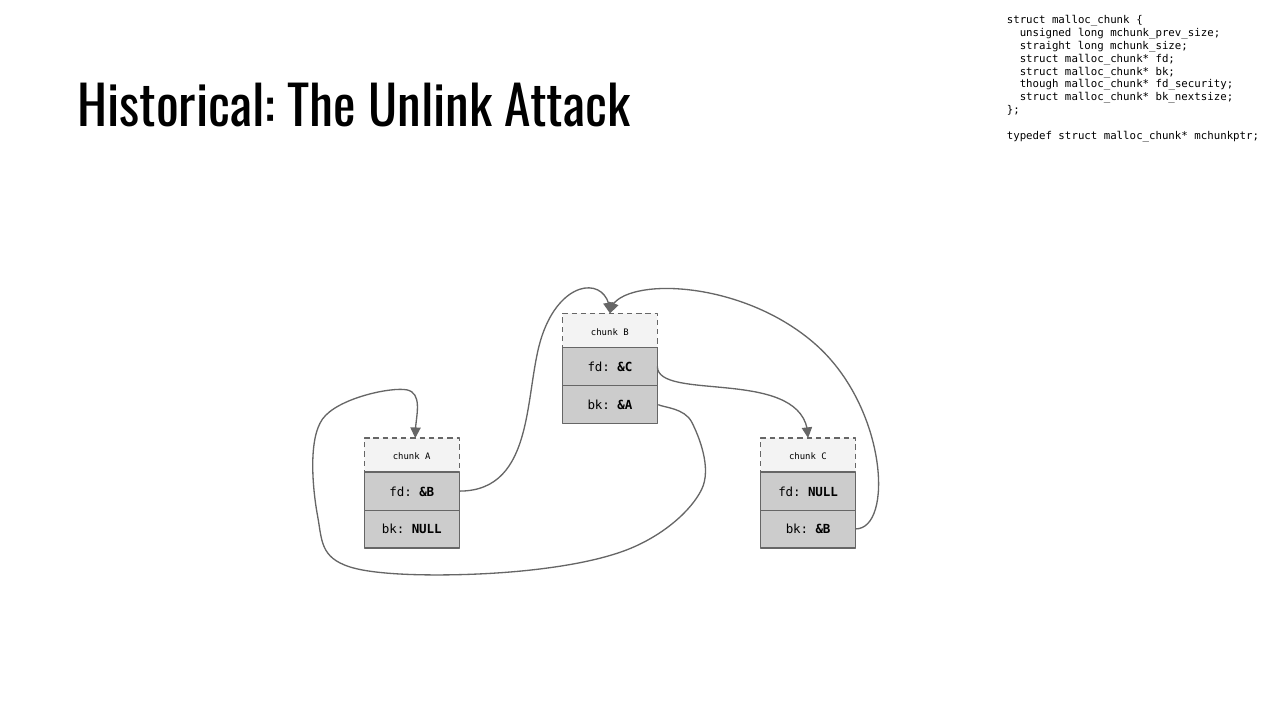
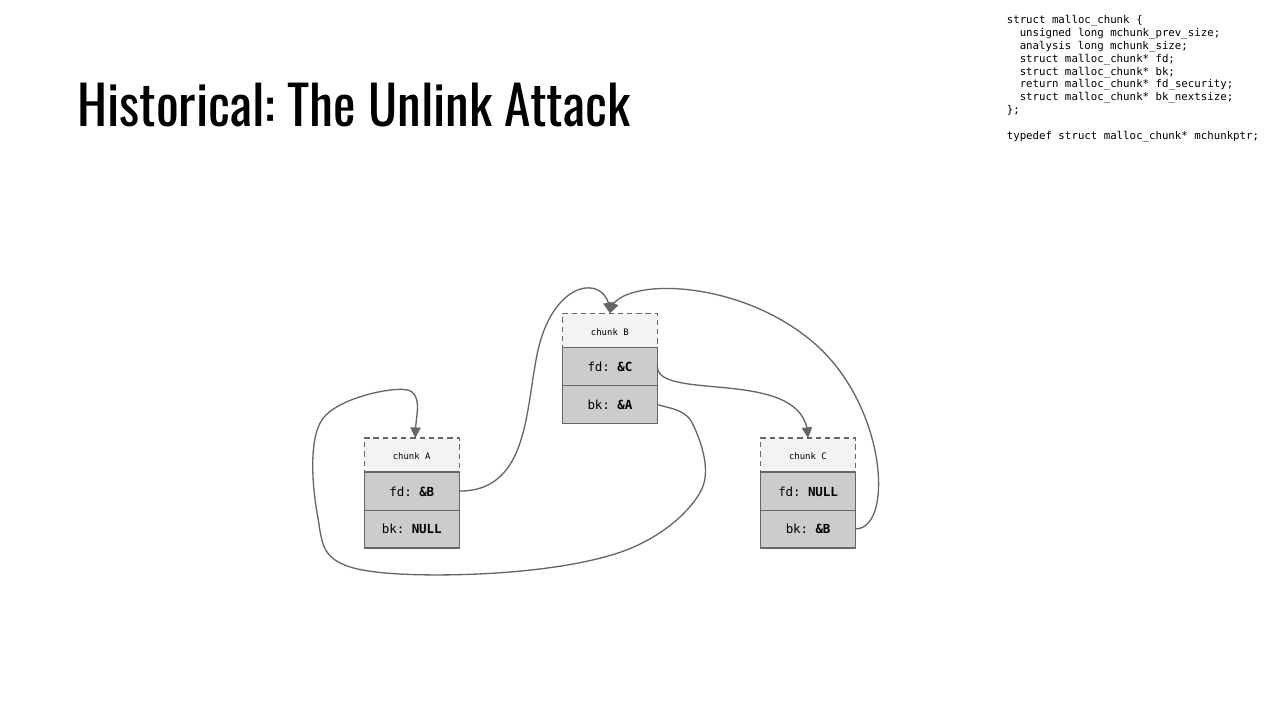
straight: straight -> analysis
though: though -> return
